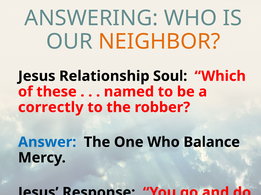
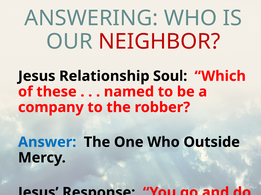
NEIGHBOR colour: orange -> red
correctly: correctly -> company
Balance: Balance -> Outside
